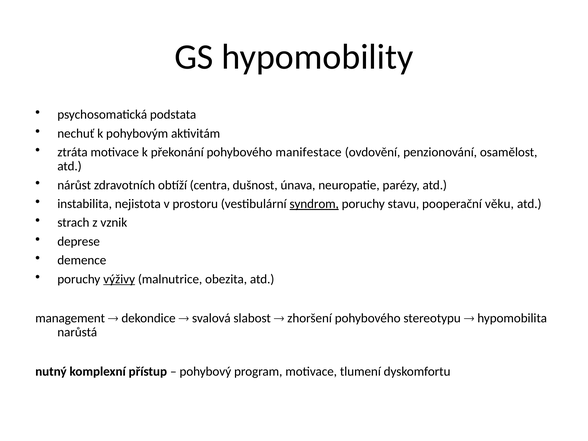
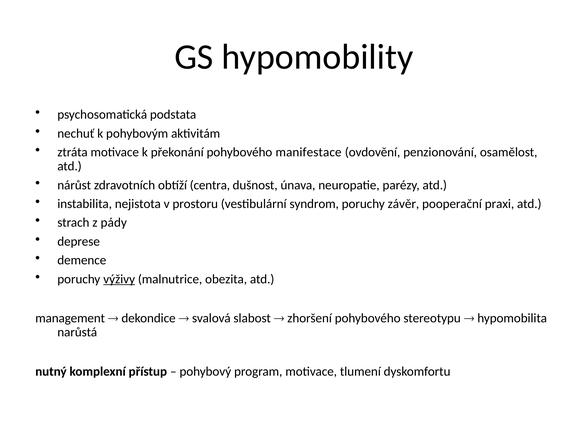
syndrom underline: present -> none
stavu: stavu -> závěr
věku: věku -> praxi
vznik: vznik -> pády
